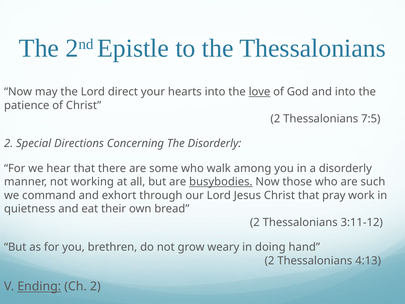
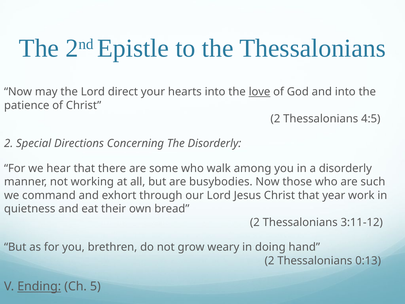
7:5: 7:5 -> 4:5
busybodies underline: present -> none
pray: pray -> year
4:13: 4:13 -> 0:13
Ch 2: 2 -> 5
